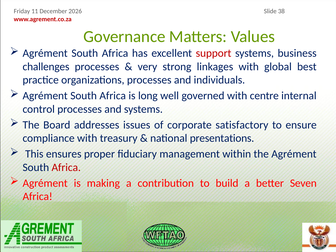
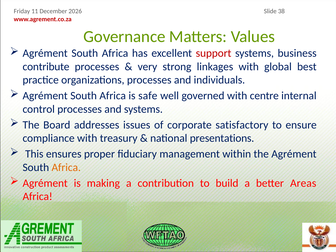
challenges: challenges -> contribute
long: long -> safe
Africa at (66, 167) colour: red -> orange
Seven: Seven -> Areas
